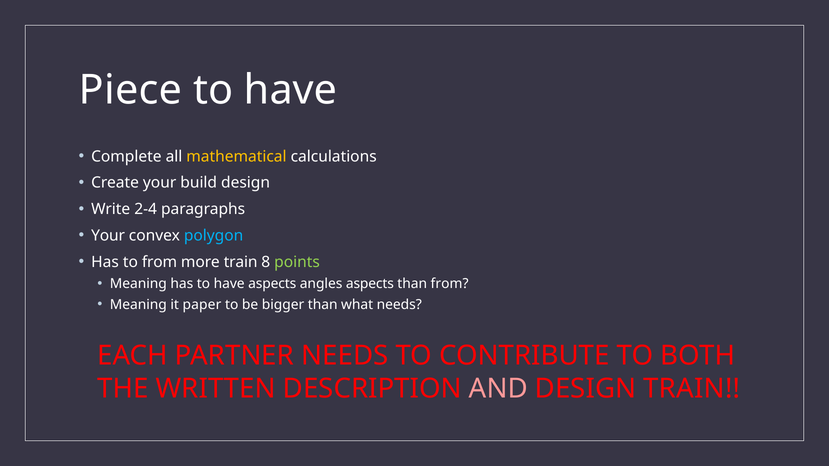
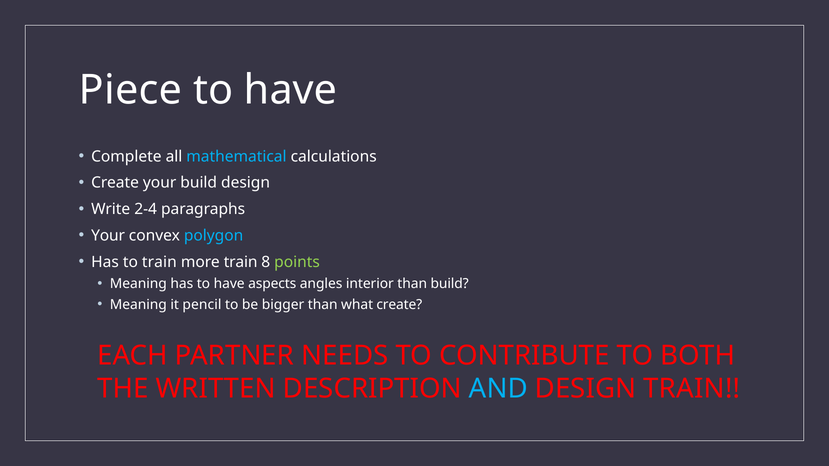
mathematical colour: yellow -> light blue
to from: from -> train
angles aspects: aspects -> interior
than from: from -> build
paper: paper -> pencil
what needs: needs -> create
AND colour: pink -> light blue
